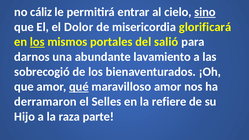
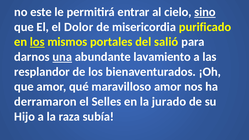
cáliz: cáliz -> este
glorificará: glorificará -> purificado
una underline: none -> present
sobrecogió: sobrecogió -> resplandor
qué underline: present -> none
refiere: refiere -> jurado
parte: parte -> subía
